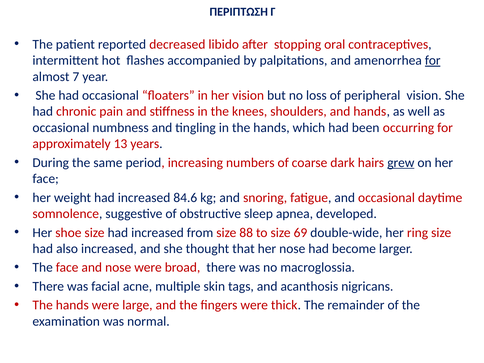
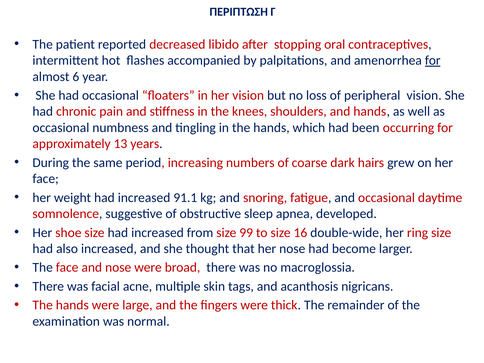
7: 7 -> 6
grew underline: present -> none
84.6: 84.6 -> 91.1
88: 88 -> 99
69: 69 -> 16
